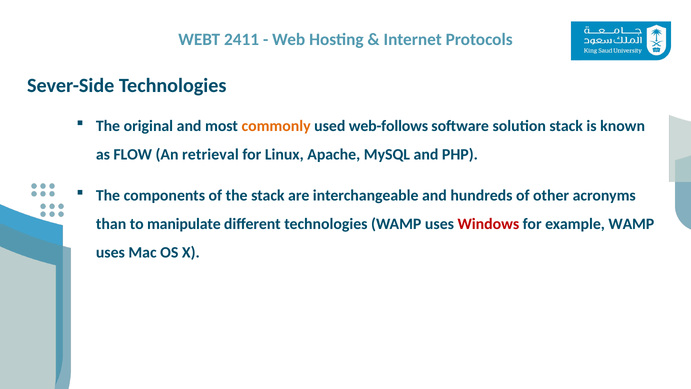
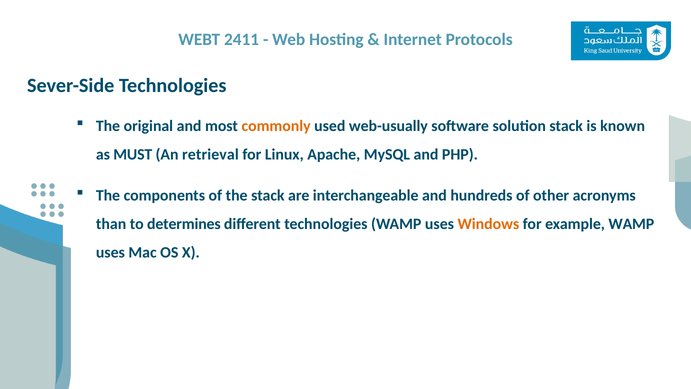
web-follows: web-follows -> web-usually
FLOW: FLOW -> MUST
manipulate: manipulate -> determines
Windows colour: red -> orange
